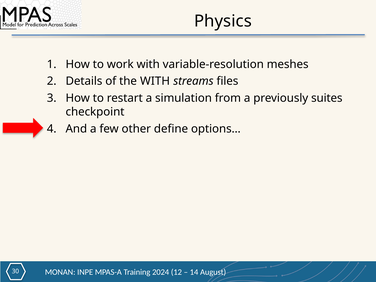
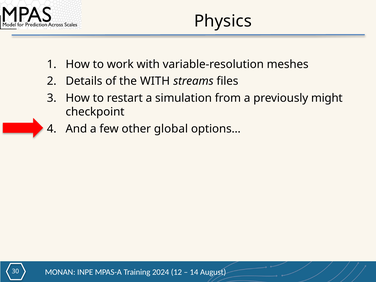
suites: suites -> might
define: define -> global
